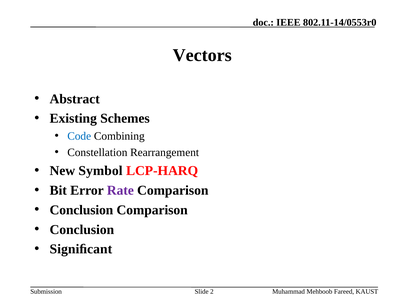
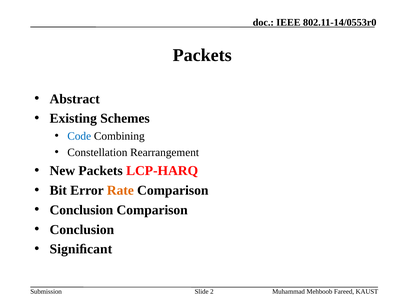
Vectors at (202, 55): Vectors -> Packets
New Symbol: Symbol -> Packets
Rate colour: purple -> orange
